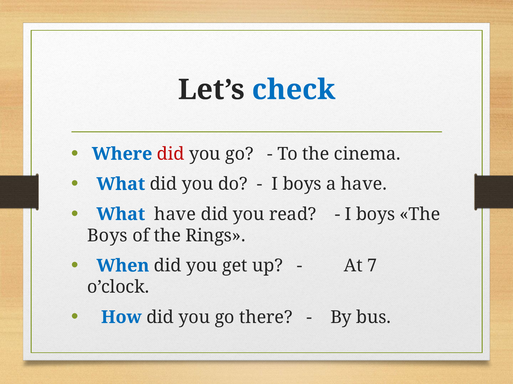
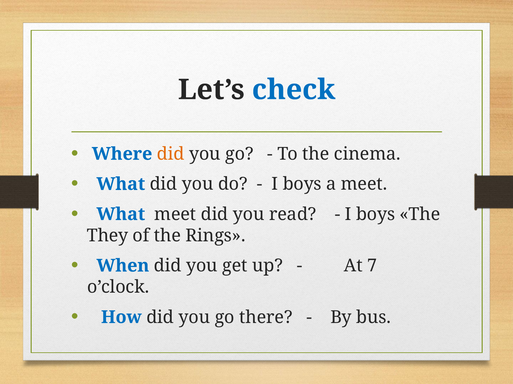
did at (171, 154) colour: red -> orange
a have: have -> meet
What have: have -> meet
Boys at (107, 236): Boys -> They
